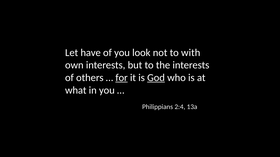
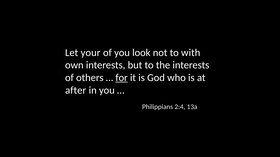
have: have -> your
God underline: present -> none
what: what -> after
